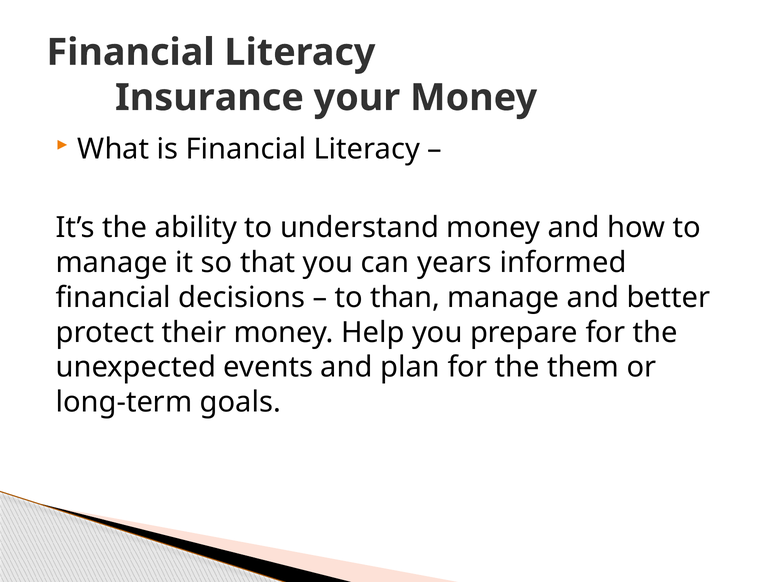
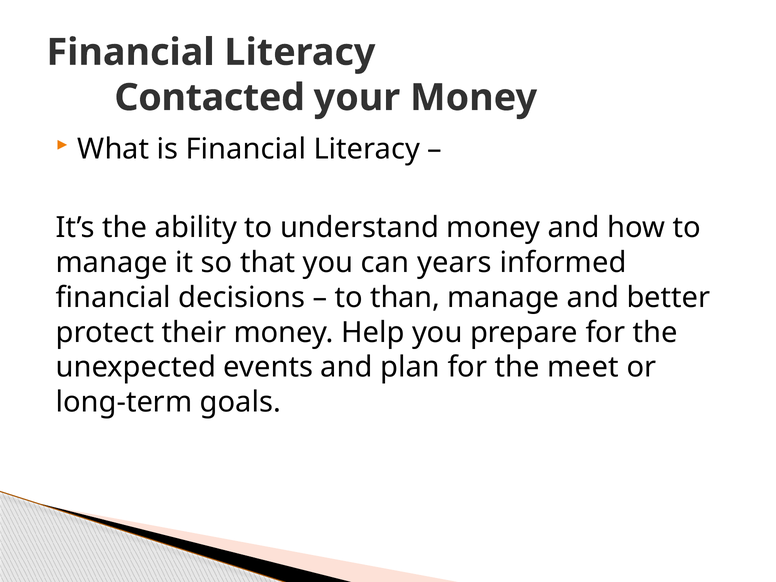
Insurance: Insurance -> Contacted
them: them -> meet
